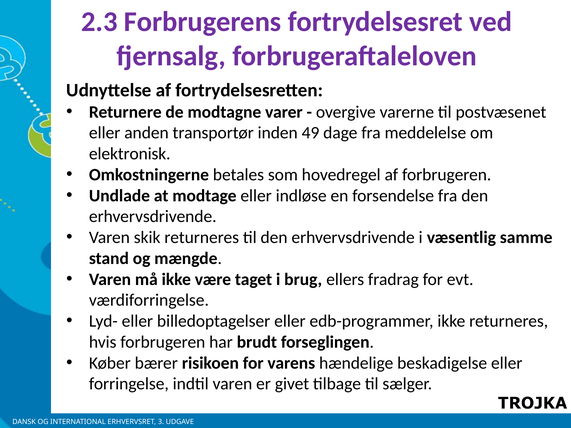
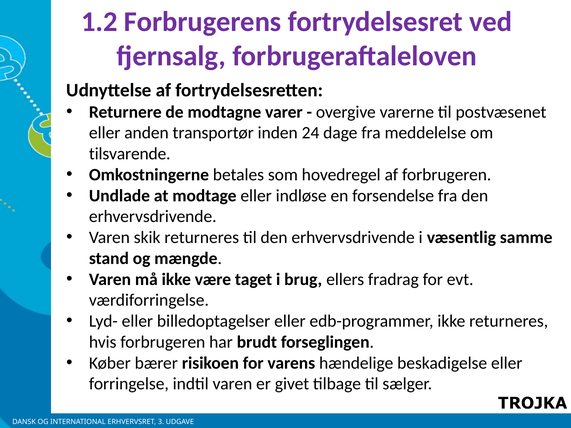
2.3: 2.3 -> 1.2
49: 49 -> 24
elektronisk: elektronisk -> tilsvarende
